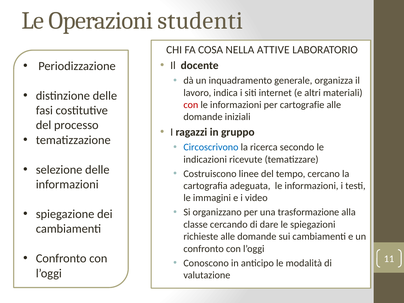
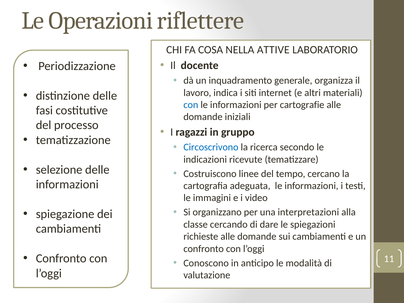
studenti: studenti -> riflettere
con at (191, 105) colour: red -> blue
trasformazione: trasformazione -> interpretazioni
